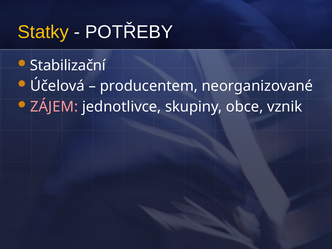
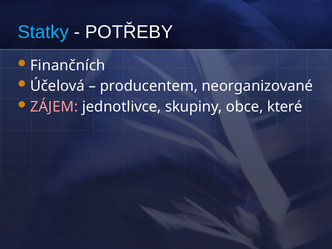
Statky colour: yellow -> light blue
Stabilizační: Stabilizační -> Finančních
vznik: vznik -> které
